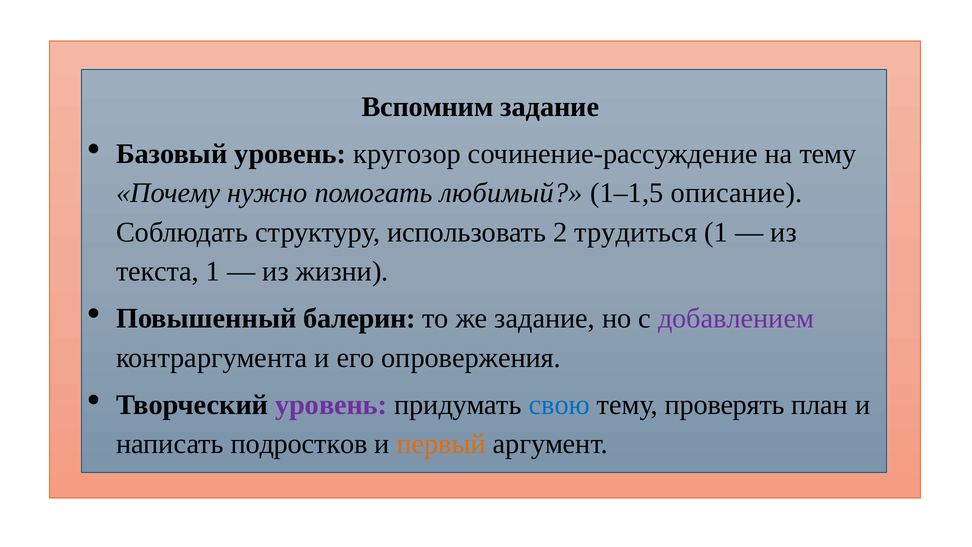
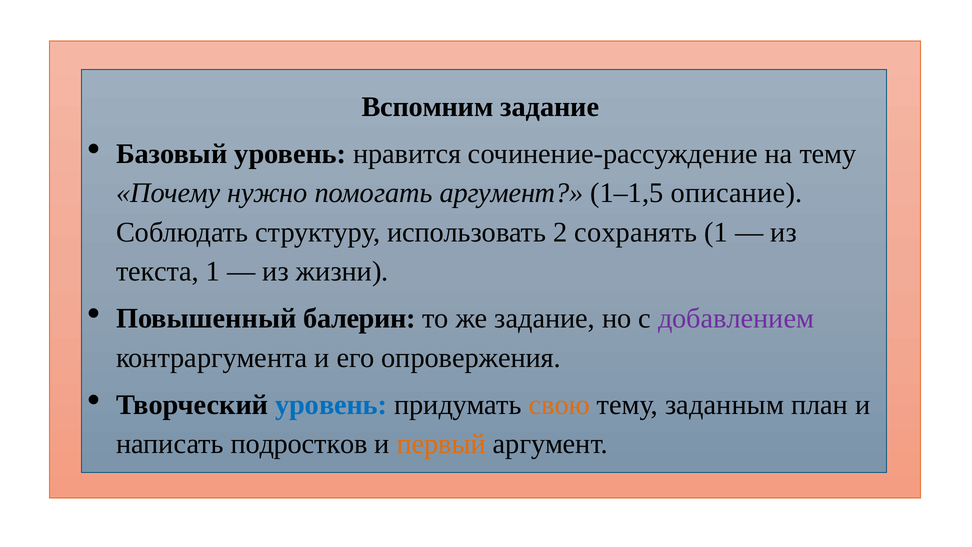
кругозор: кругозор -> нравится
помогать любимый: любимый -> аргумент
трудиться: трудиться -> сохранять
уровень at (331, 405) colour: purple -> blue
свою colour: blue -> orange
проверять: проверять -> заданным
